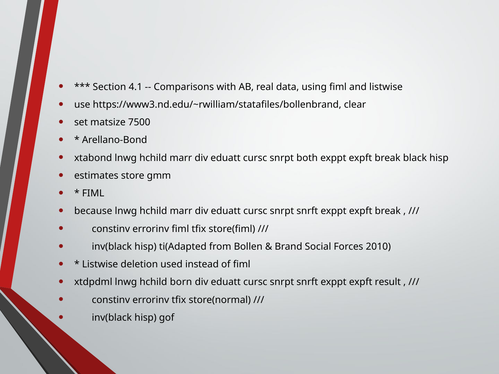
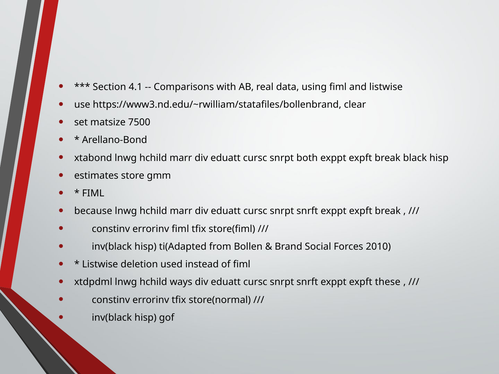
born: born -> ways
result: result -> these
